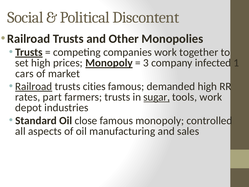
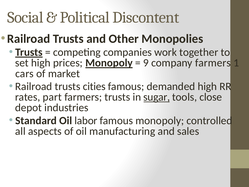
3: 3 -> 9
company infected: infected -> farmers
Railroad at (34, 86) underline: present -> none
tools work: work -> close
close: close -> labor
